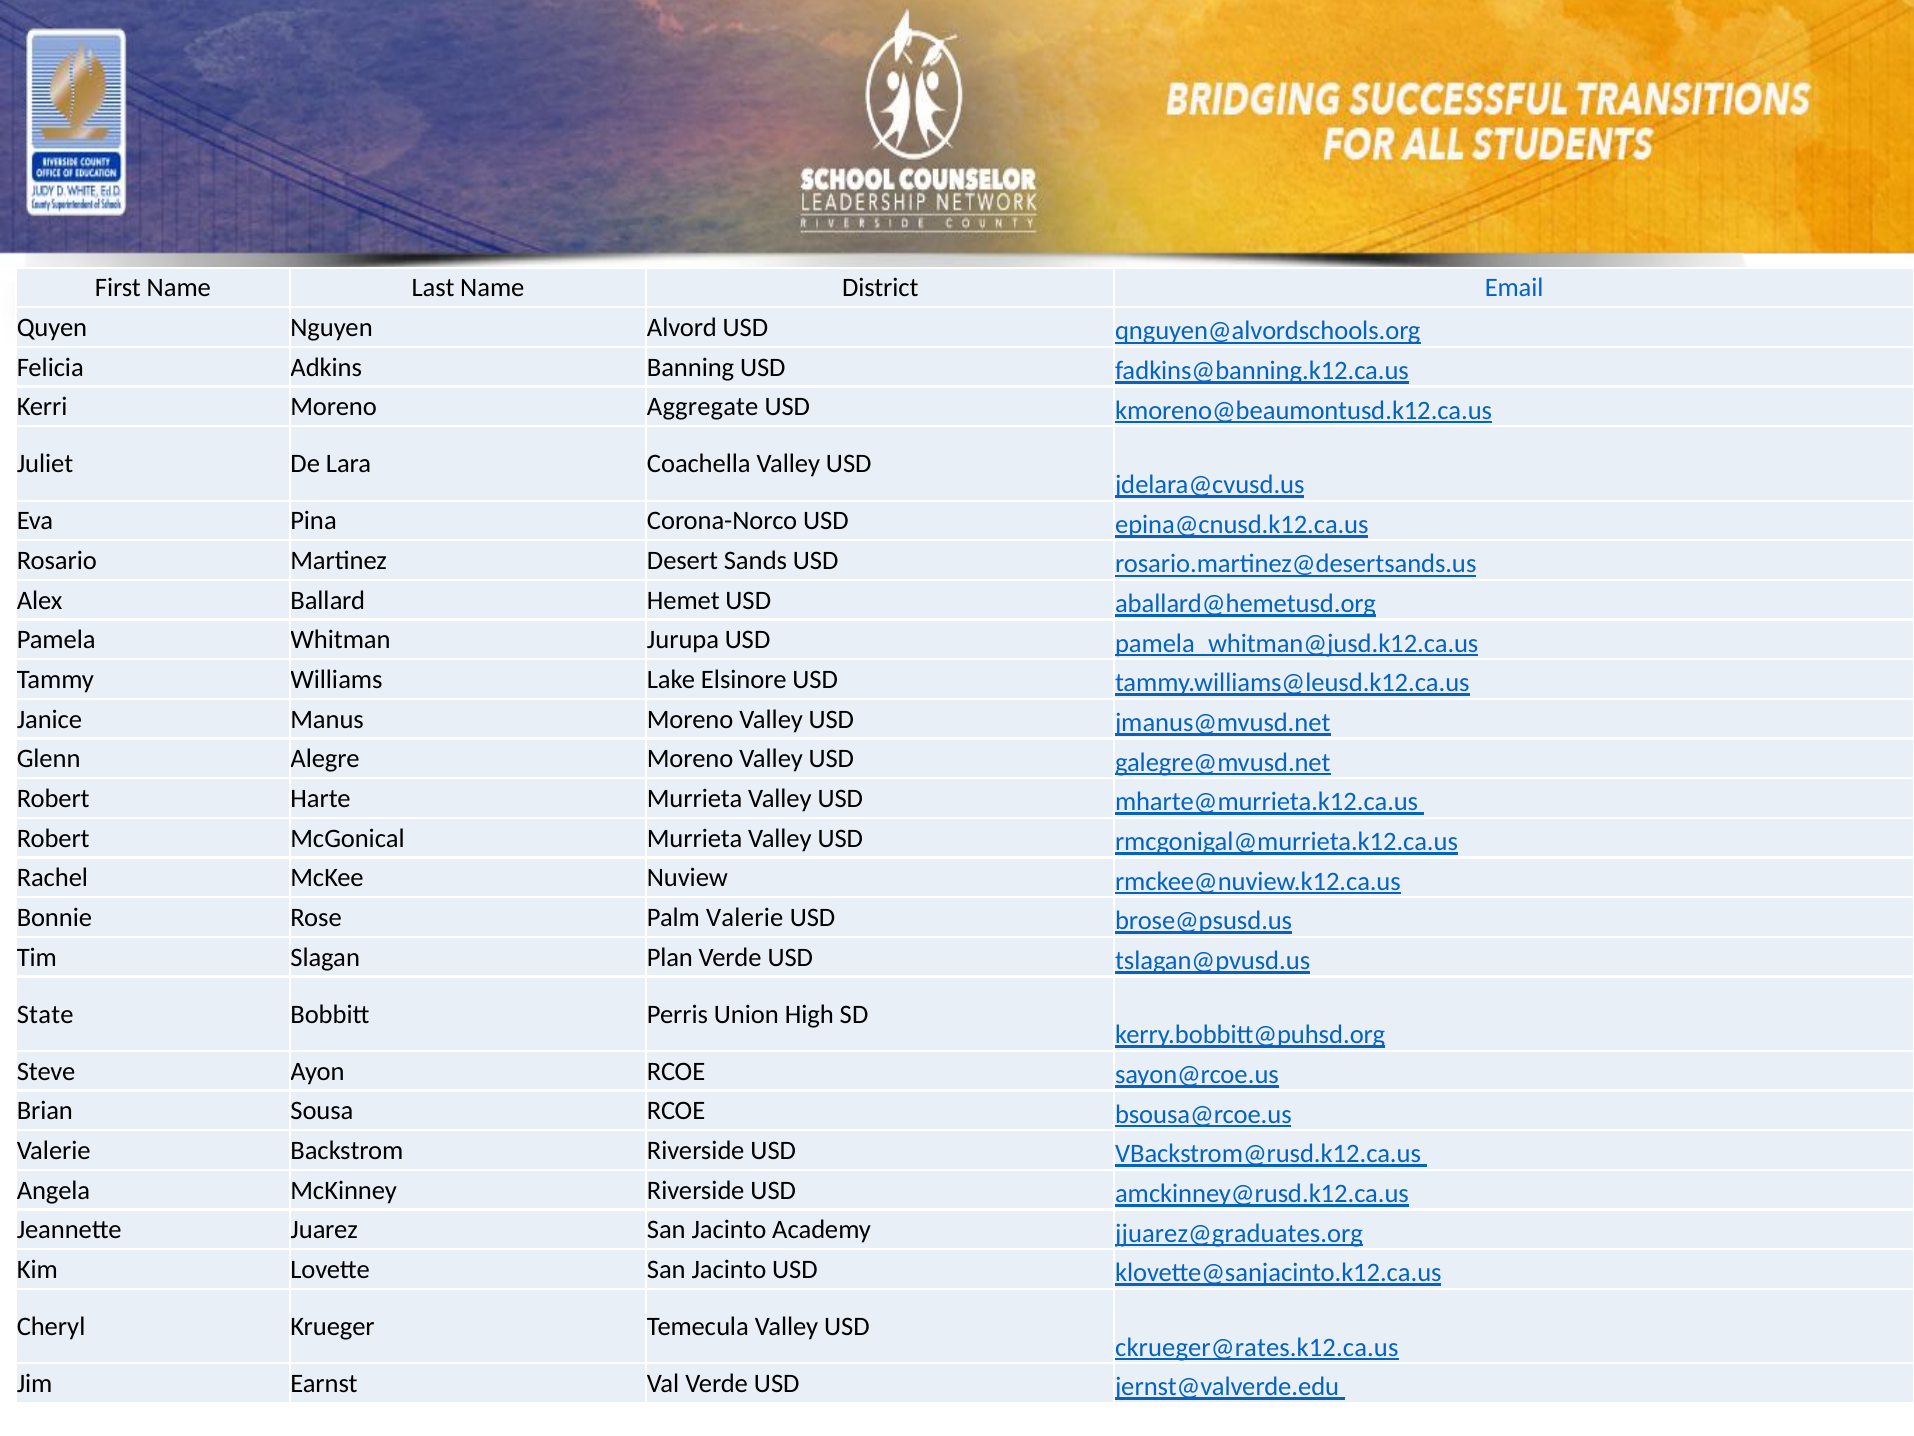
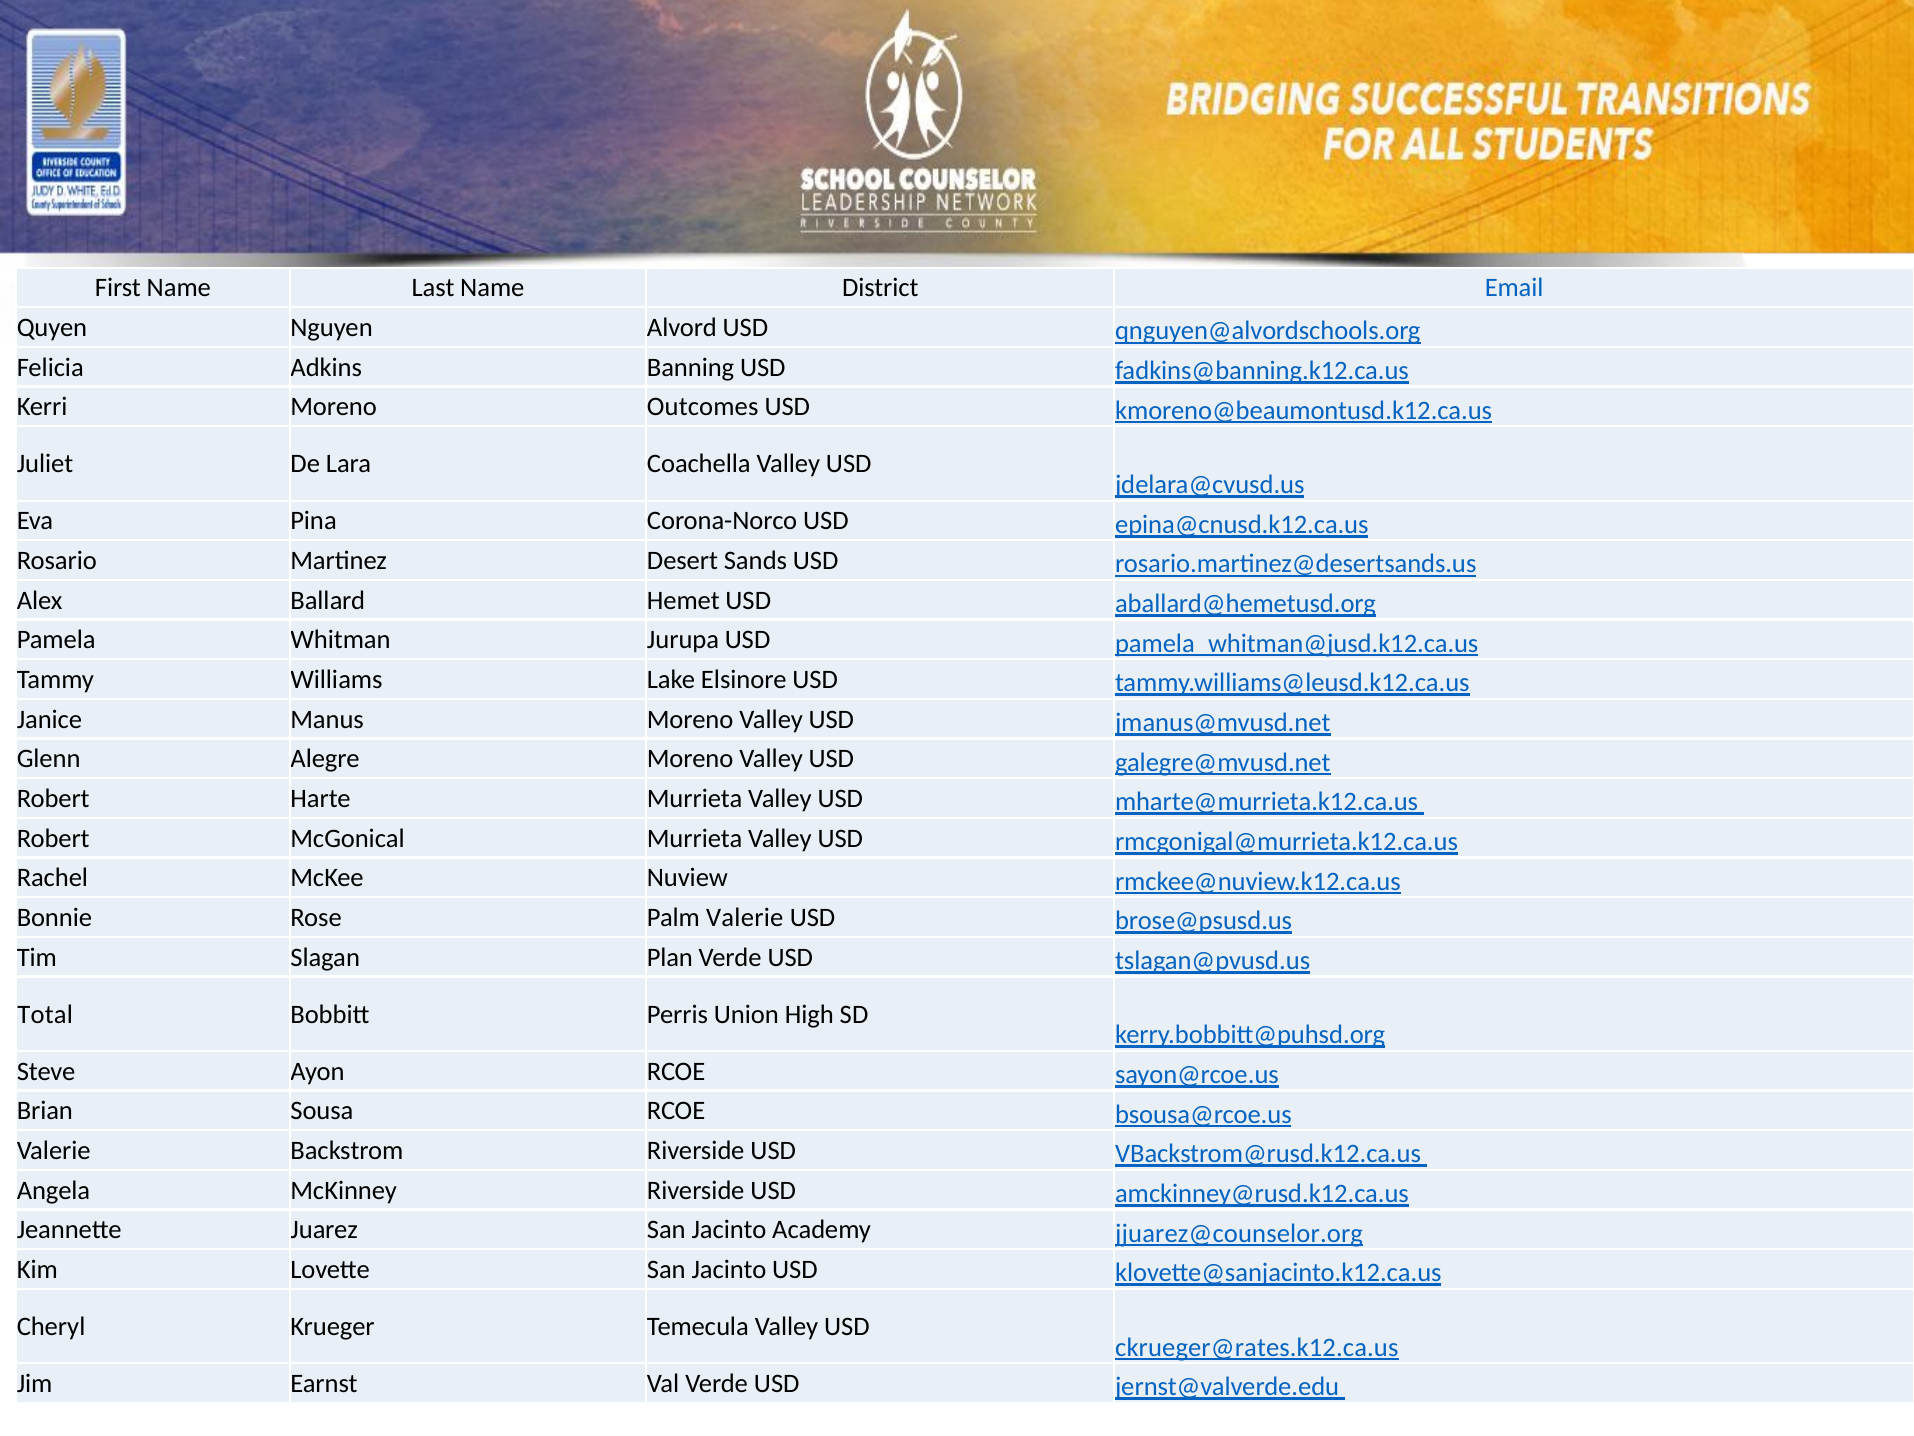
Aggregate: Aggregate -> Outcomes
State: State -> Total
jjuarez@graduates.org: jjuarez@graduates.org -> jjuarez@counselor.org
